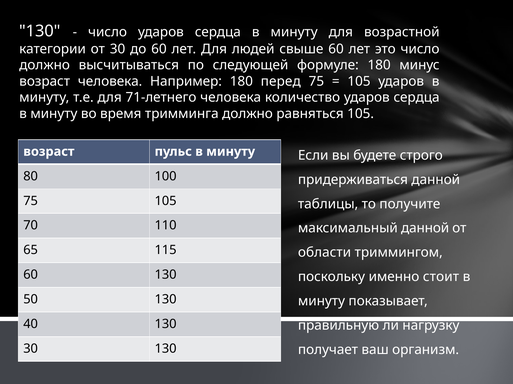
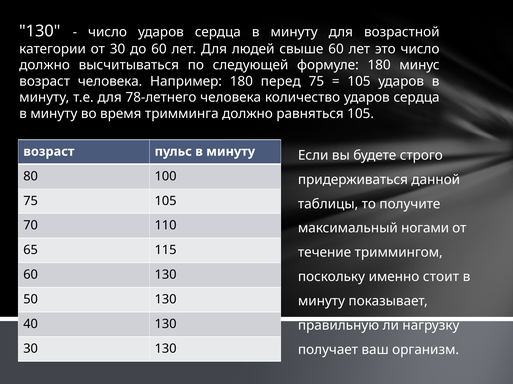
71-летнего: 71-летнего -> 78-летнего
максимальный данной: данной -> ногами
области: области -> течение
